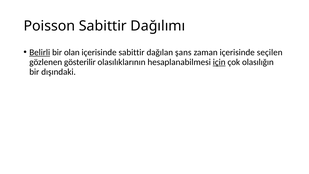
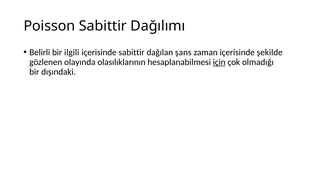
Belirli underline: present -> none
olan: olan -> ilgili
seçilen: seçilen -> şekilde
gösterilir: gösterilir -> olayında
olasılığın: olasılığın -> olmadığı
